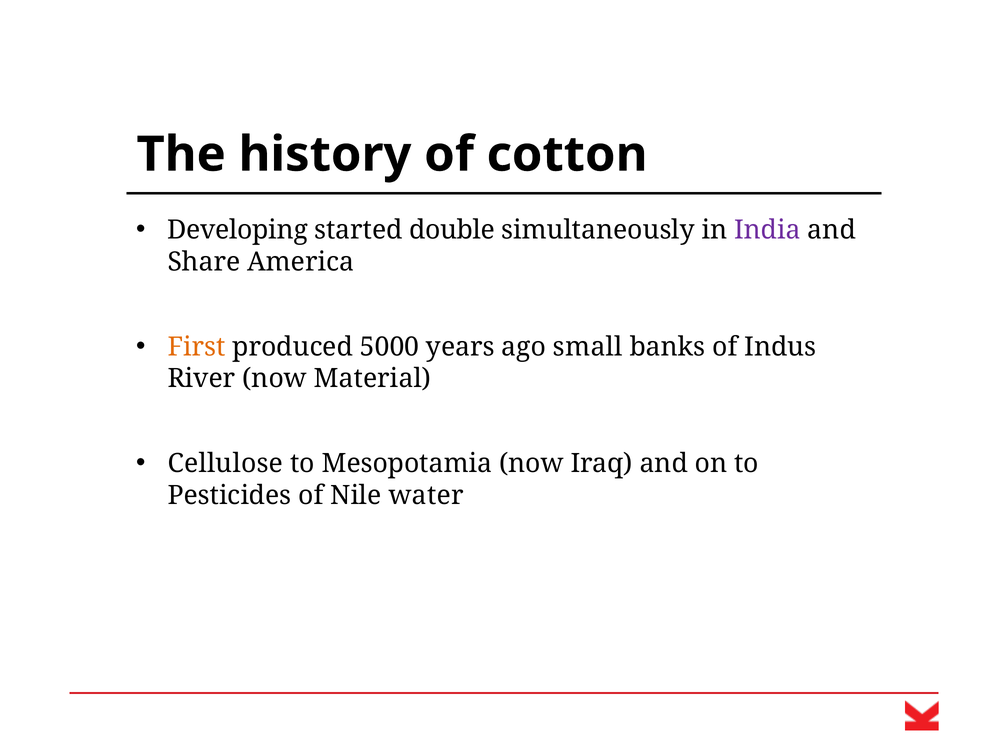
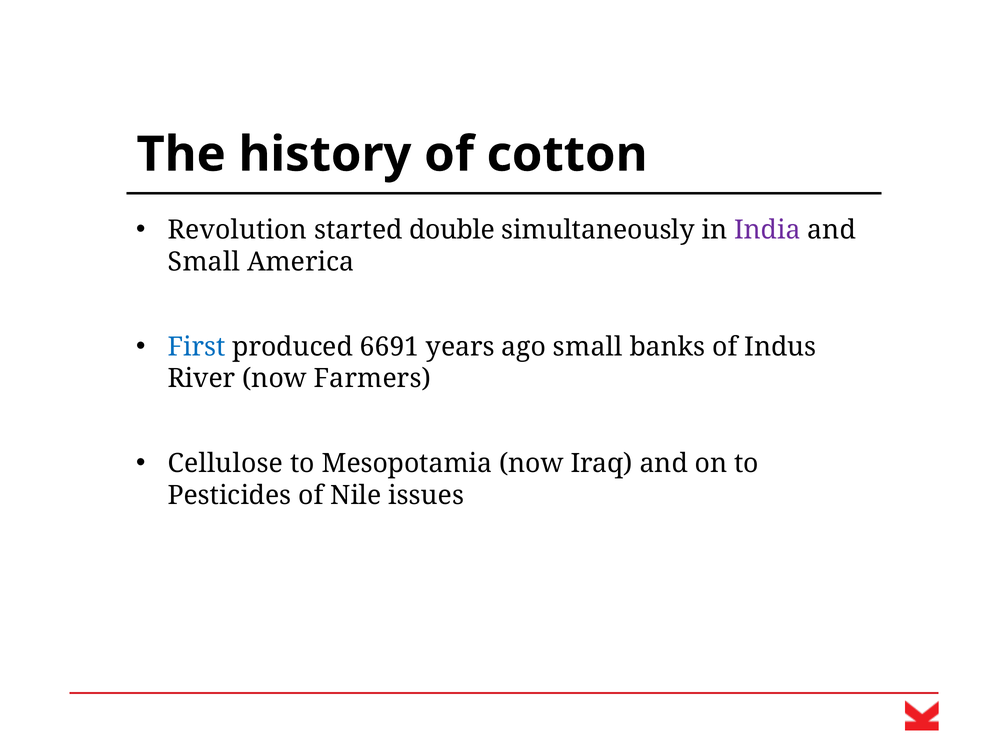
Developing: Developing -> Revolution
Share at (204, 262): Share -> Small
First colour: orange -> blue
5000: 5000 -> 6691
Material: Material -> Farmers
water: water -> issues
